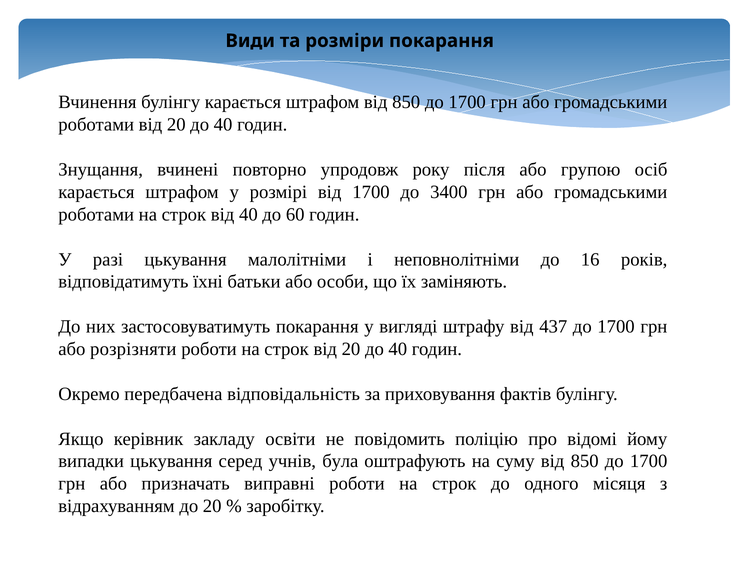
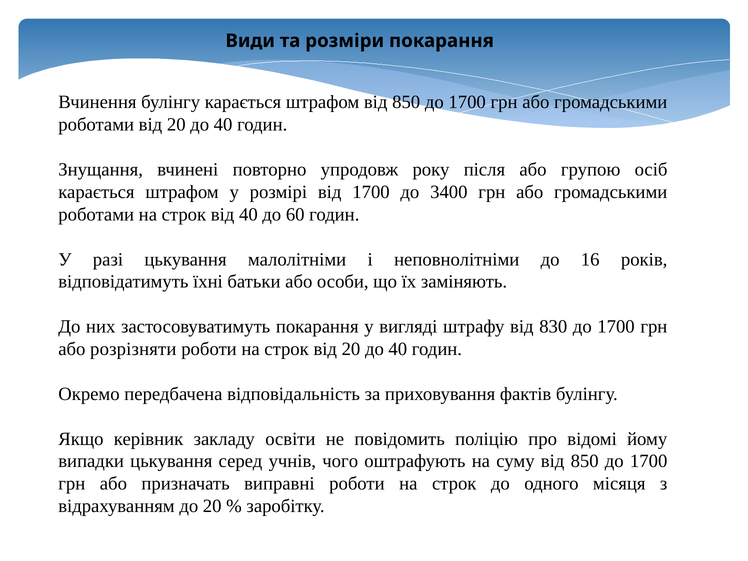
437: 437 -> 830
була: була -> чого
